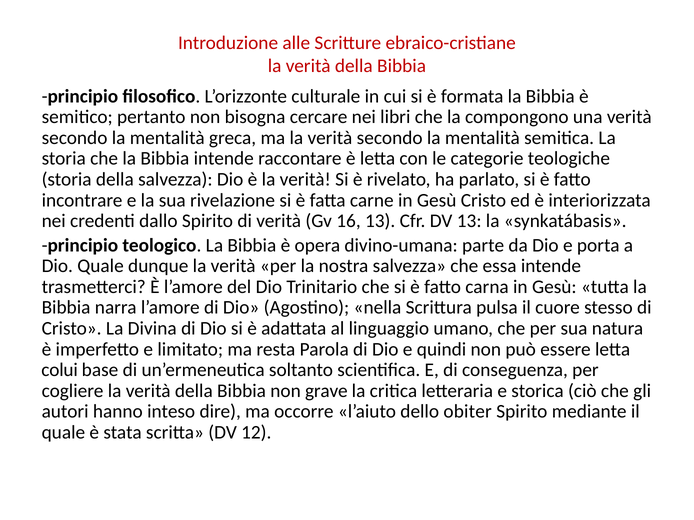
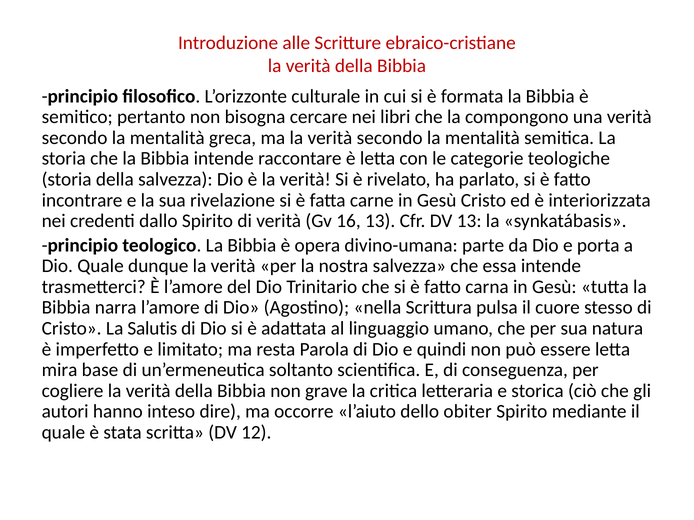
Divina: Divina -> Salutis
colui: colui -> mira
